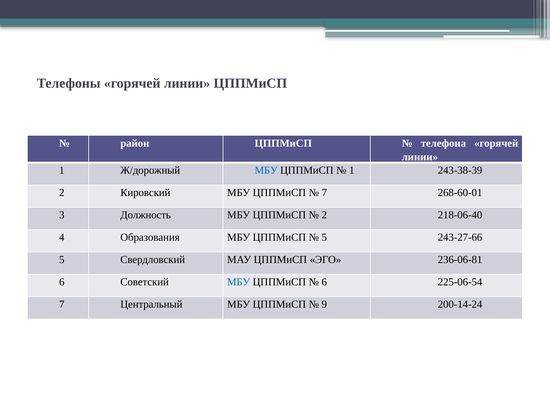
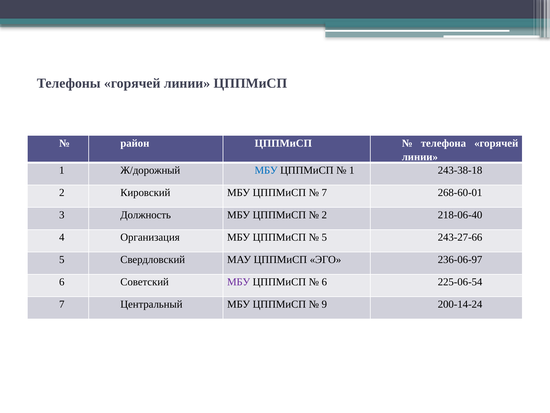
243-38-39: 243-38-39 -> 243-38-18
Образования: Образования -> Организация
236-06-81: 236-06-81 -> 236-06-97
МБУ at (239, 282) colour: blue -> purple
